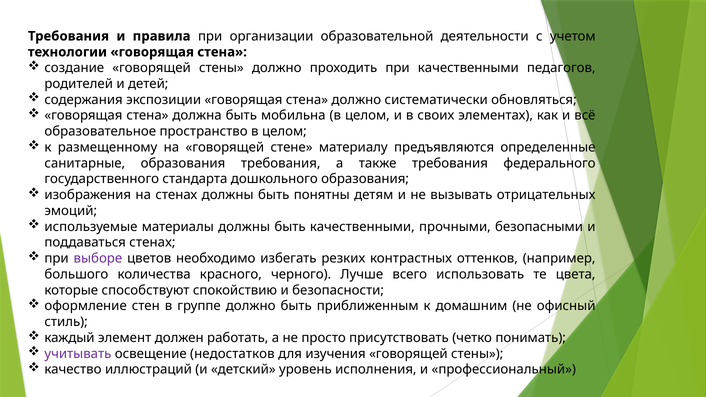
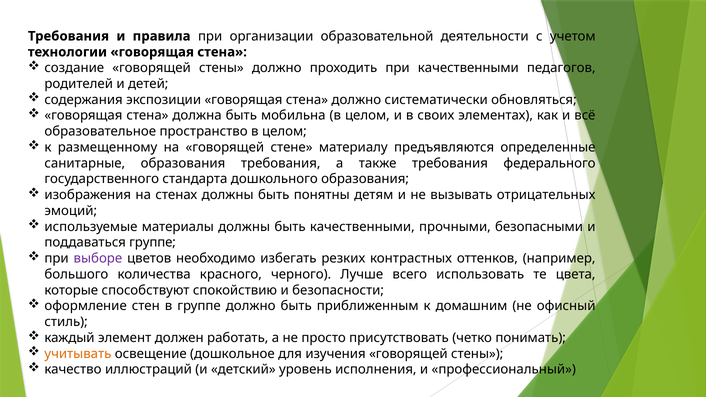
поддаваться стенах: стенах -> группе
учитывать colour: purple -> orange
недостатков: недостатков -> дошкольное
